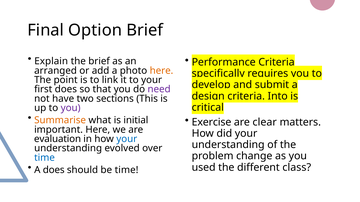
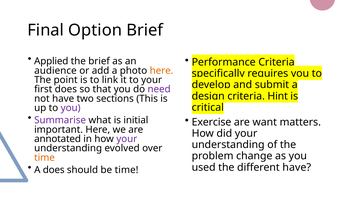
Explain: Explain -> Applied
arranged: arranged -> audience
Into: Into -> Hint
Summarise colour: orange -> purple
clear: clear -> want
evaluation: evaluation -> annotated
your at (127, 139) colour: blue -> purple
time at (45, 158) colour: blue -> orange
different class: class -> have
